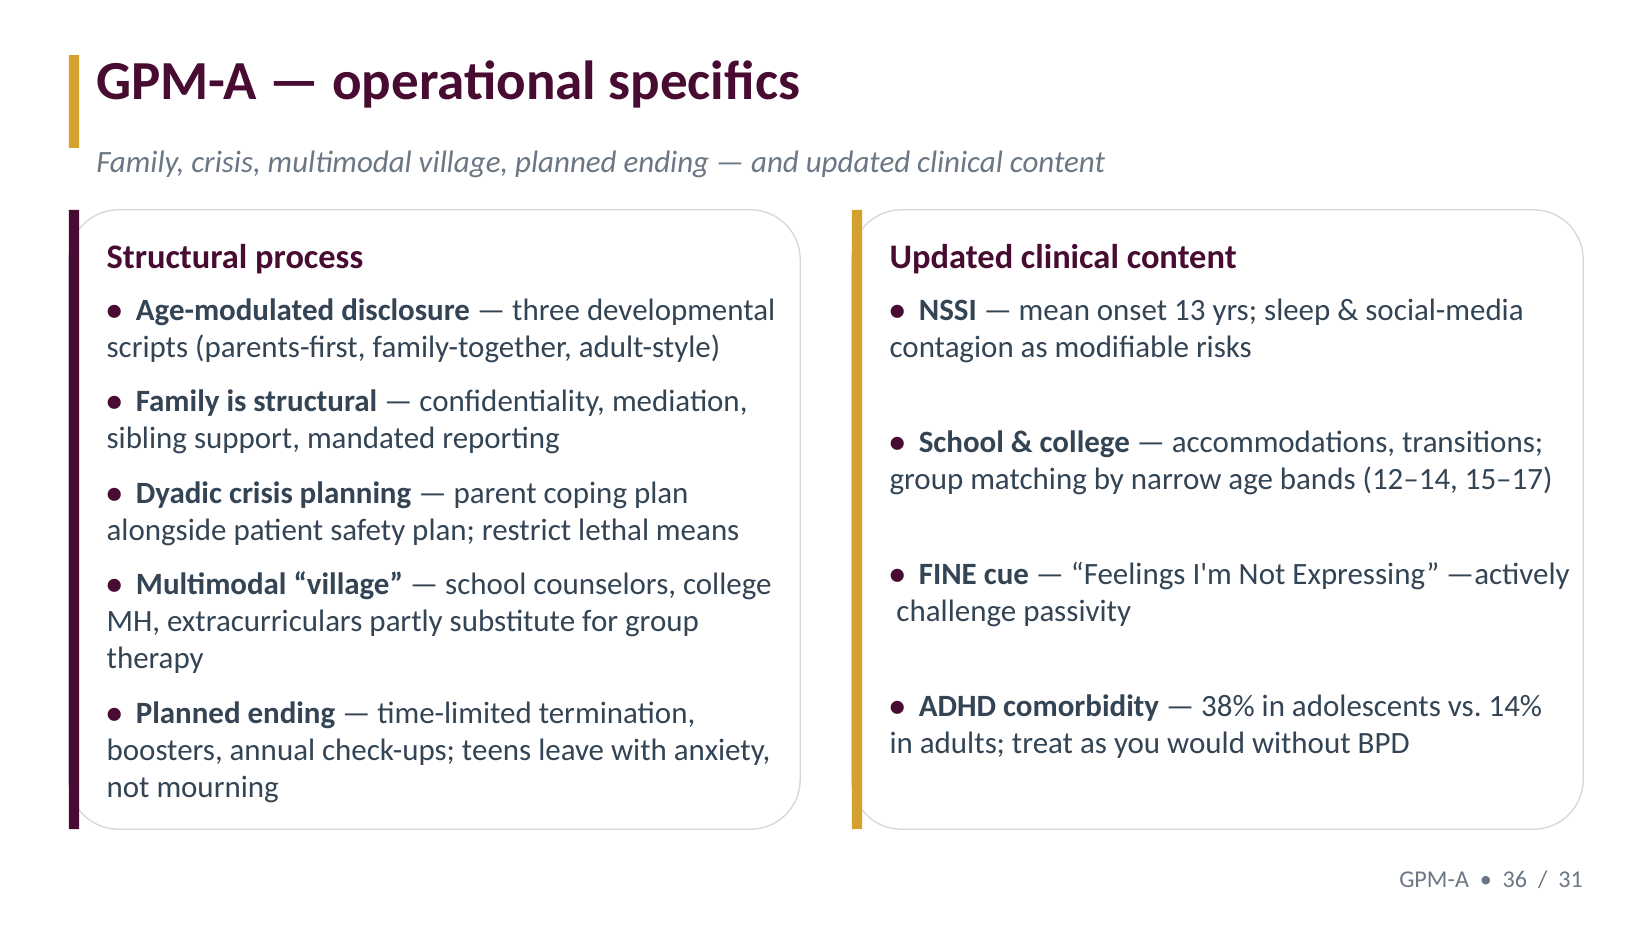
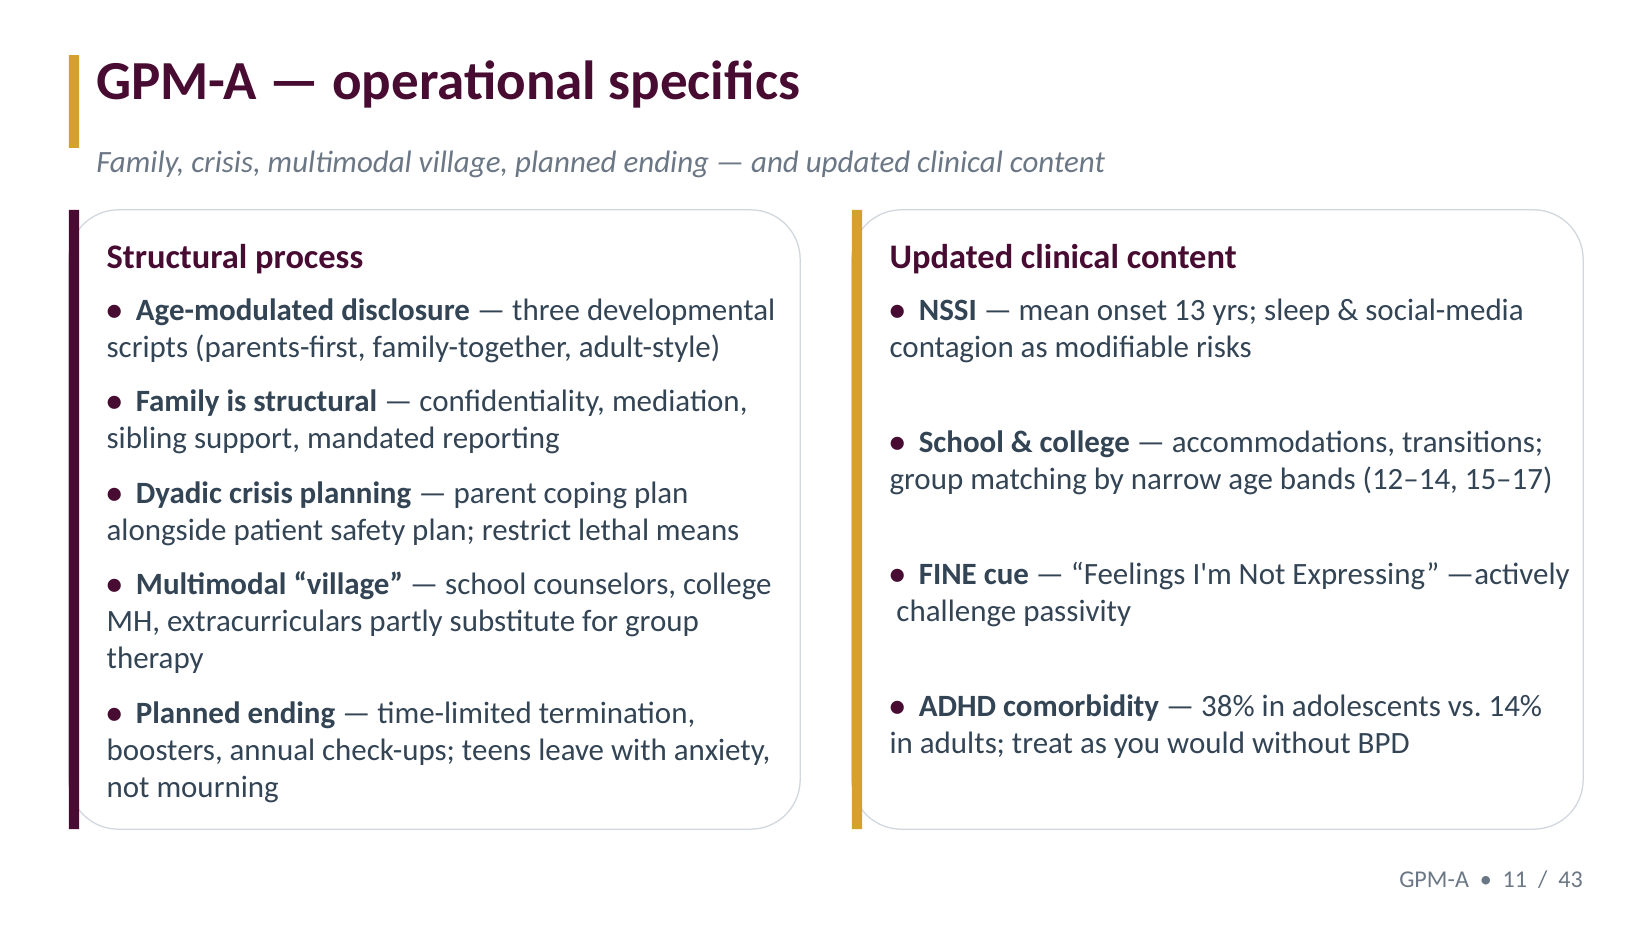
36: 36 -> 11
31: 31 -> 43
